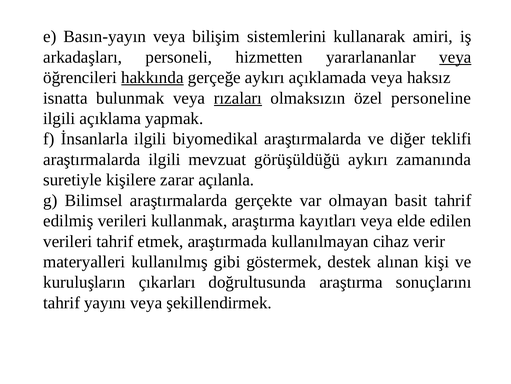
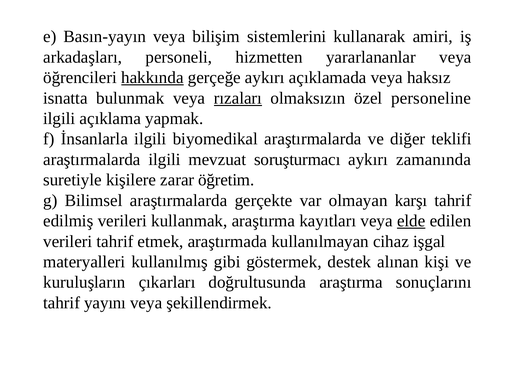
veya at (455, 57) underline: present -> none
görüşüldüğü: görüşüldüğü -> soruşturmacı
açılanla: açılanla -> öğretim
basit: basit -> karşı
elde underline: none -> present
verir: verir -> işgal
